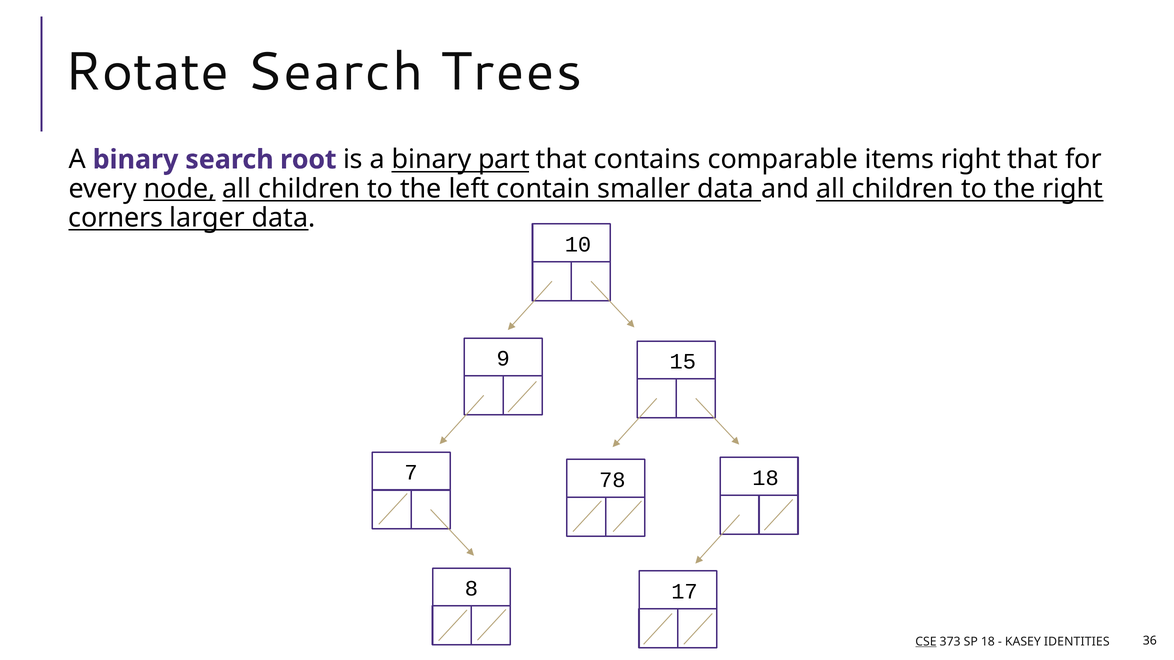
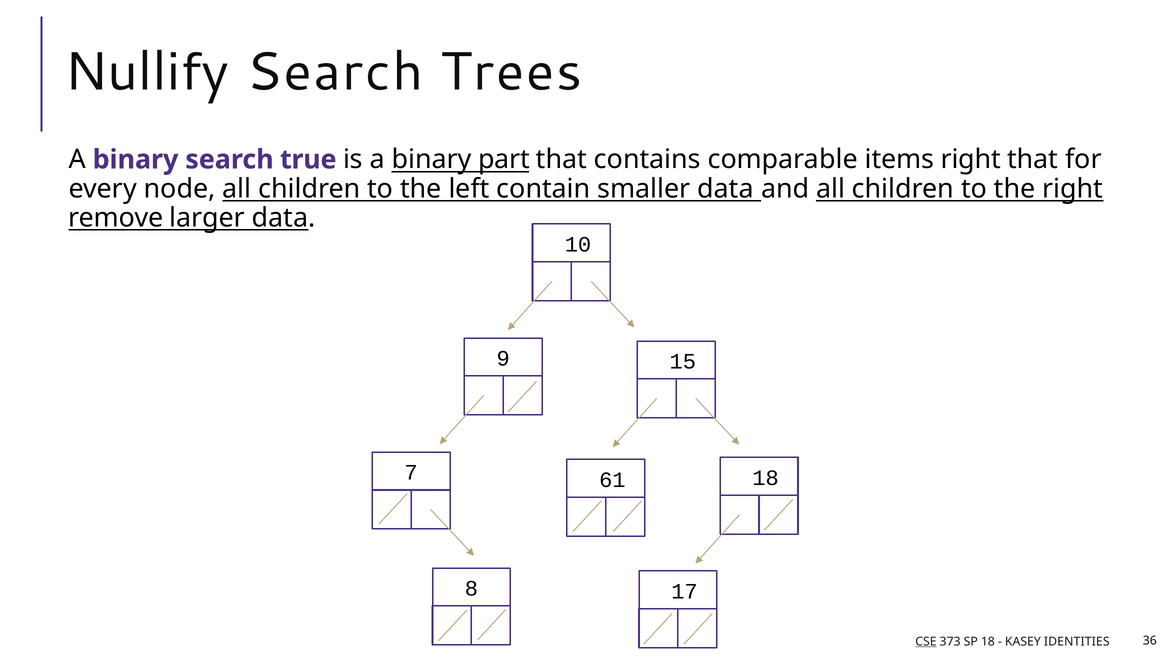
Rotate: Rotate -> Nullify
root: root -> true
node underline: present -> none
corners: corners -> remove
78: 78 -> 61
